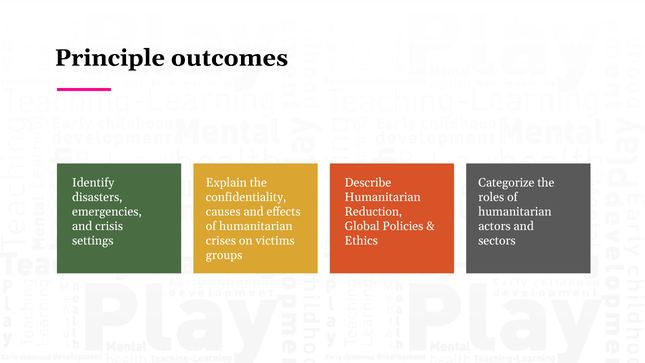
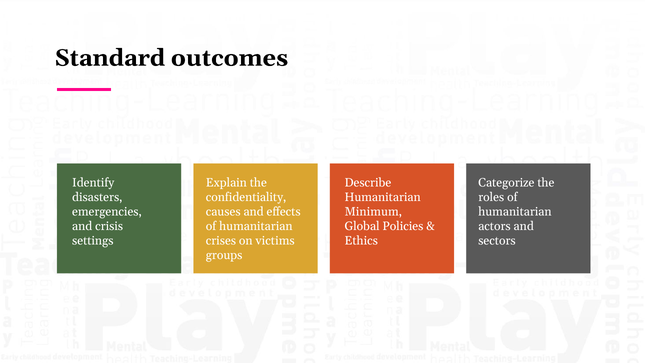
Principle: Principle -> Standard
Reduction: Reduction -> Minimum
